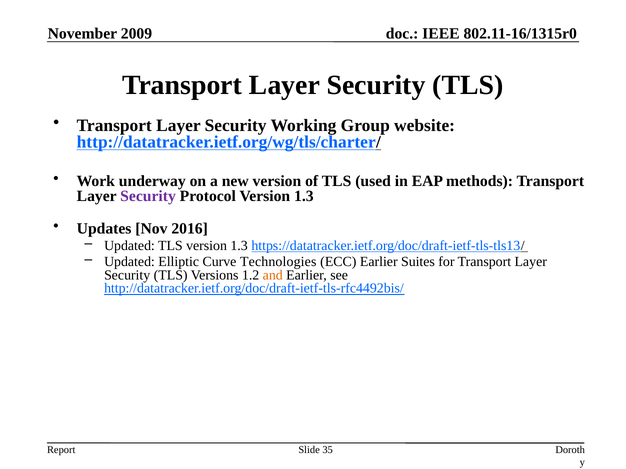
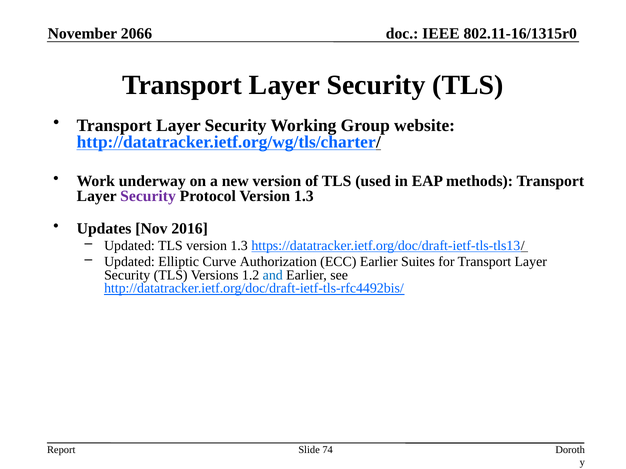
2009: 2009 -> 2066
Technologies: Technologies -> Authorization
and colour: orange -> blue
35: 35 -> 74
